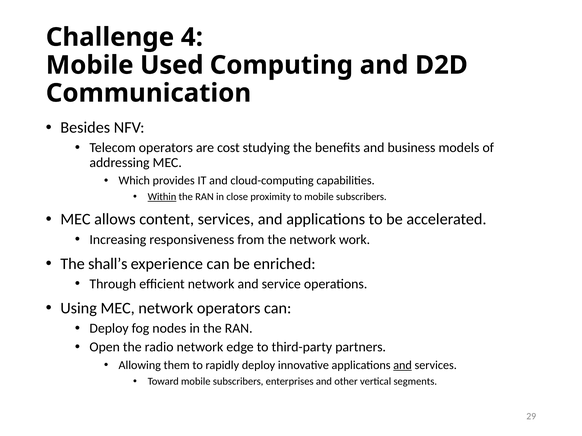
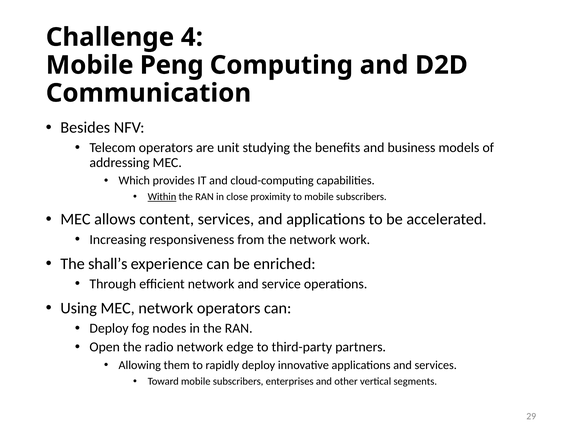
Used: Used -> Peng
cost: cost -> unit
and at (403, 366) underline: present -> none
